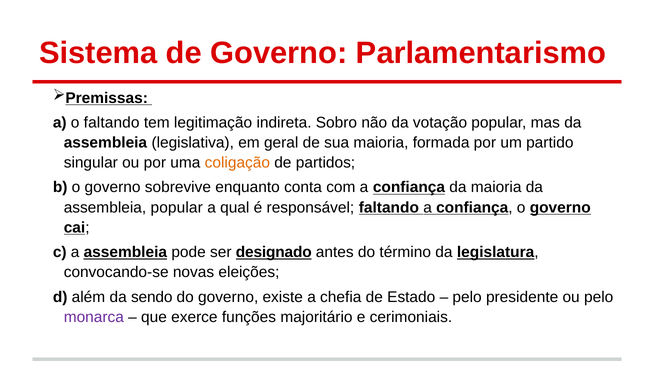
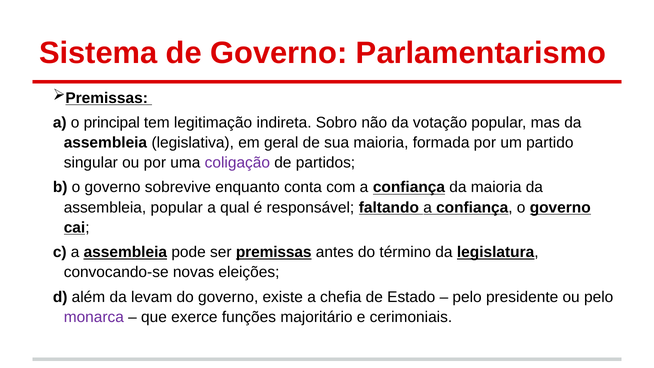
o faltando: faltando -> principal
coligação colour: orange -> purple
designado: designado -> premissas
sendo: sendo -> levam
